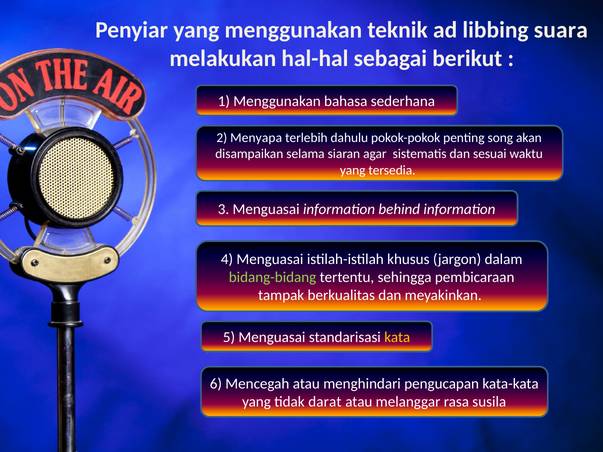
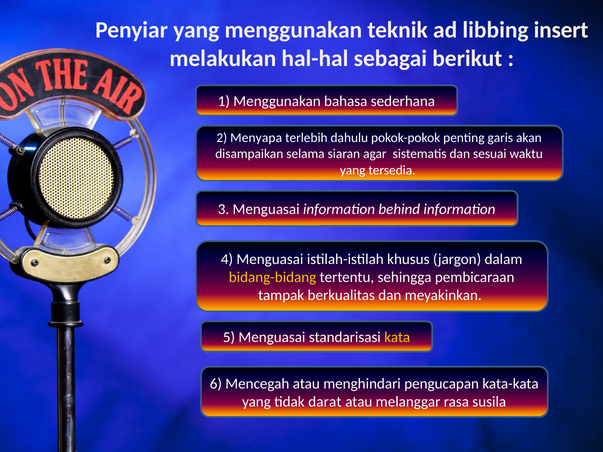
suara: suara -> insert
song: song -> garis
bidang-bidang colour: light green -> yellow
